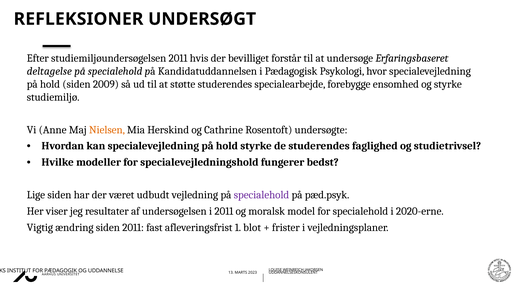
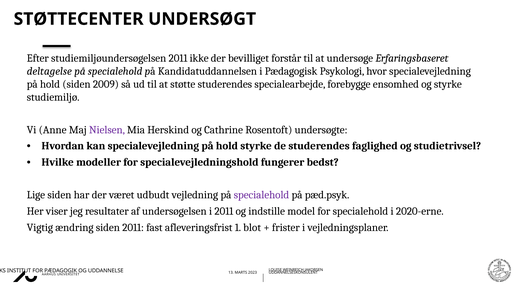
REFLEKSIONER: REFLEKSIONER -> STØTTECENTER
hvis: hvis -> ikke
Nielsen colour: orange -> purple
moralsk: moralsk -> indstille
